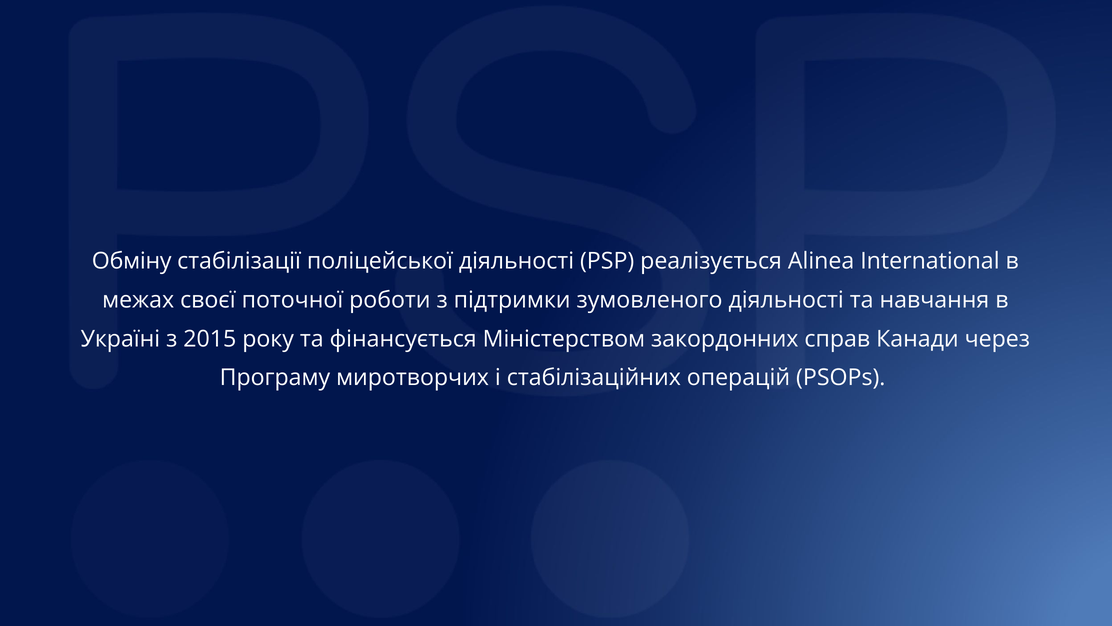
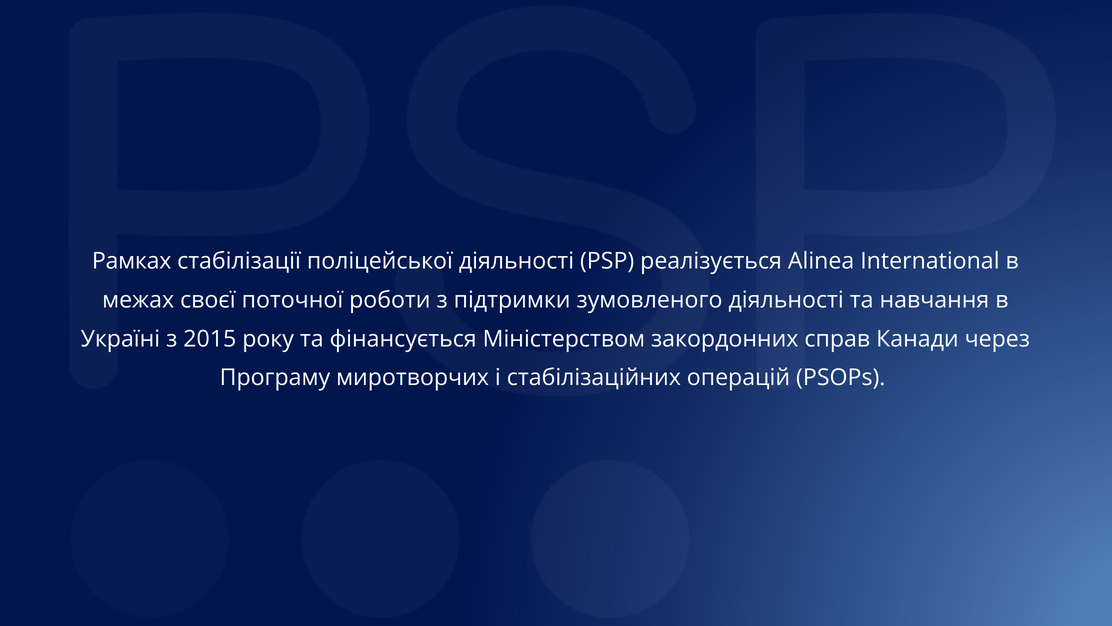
Обміну: Обміну -> Рамках
